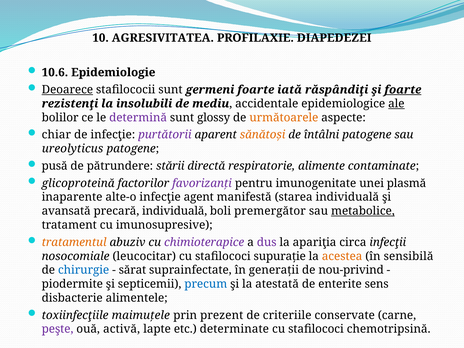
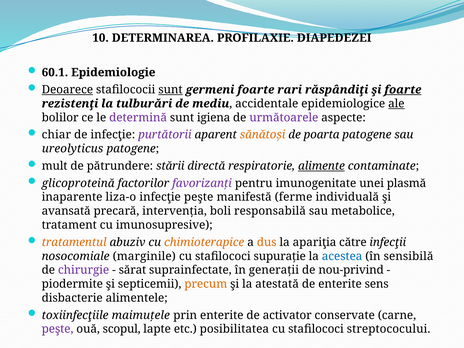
AGRESIVITATEA: AGRESIVITATEA -> DETERMINAREA
10.6: 10.6 -> 60.1
sunt at (170, 90) underline: none -> present
iată: iată -> rari
insolubili: insolubili -> tulburări
glossy: glossy -> igiena
următoarele colour: orange -> purple
întâlni: întâlni -> poarta
pusă: pusă -> mult
alimente underline: none -> present
alte-o: alte-o -> liza-o
infecţie agent: agent -> peşte
starea: starea -> ferme
precară individuală: individuală -> intervenţia
premergător: premergător -> responsabilă
metabolice underline: present -> none
chimioterapice colour: purple -> orange
dus colour: purple -> orange
circa: circa -> către
leucocitar: leucocitar -> marginile
acestea colour: orange -> blue
chirurgie colour: blue -> purple
precum colour: blue -> orange
prin prezent: prezent -> enterite
criteriile: criteriile -> activator
activă: activă -> scopul
determinate: determinate -> posibilitatea
chemotripsină: chemotripsină -> streptococului
